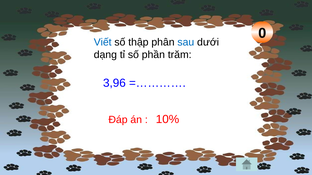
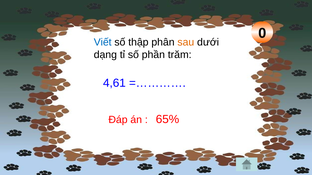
sau colour: blue -> orange
3,96: 3,96 -> 4,61
10%: 10% -> 65%
